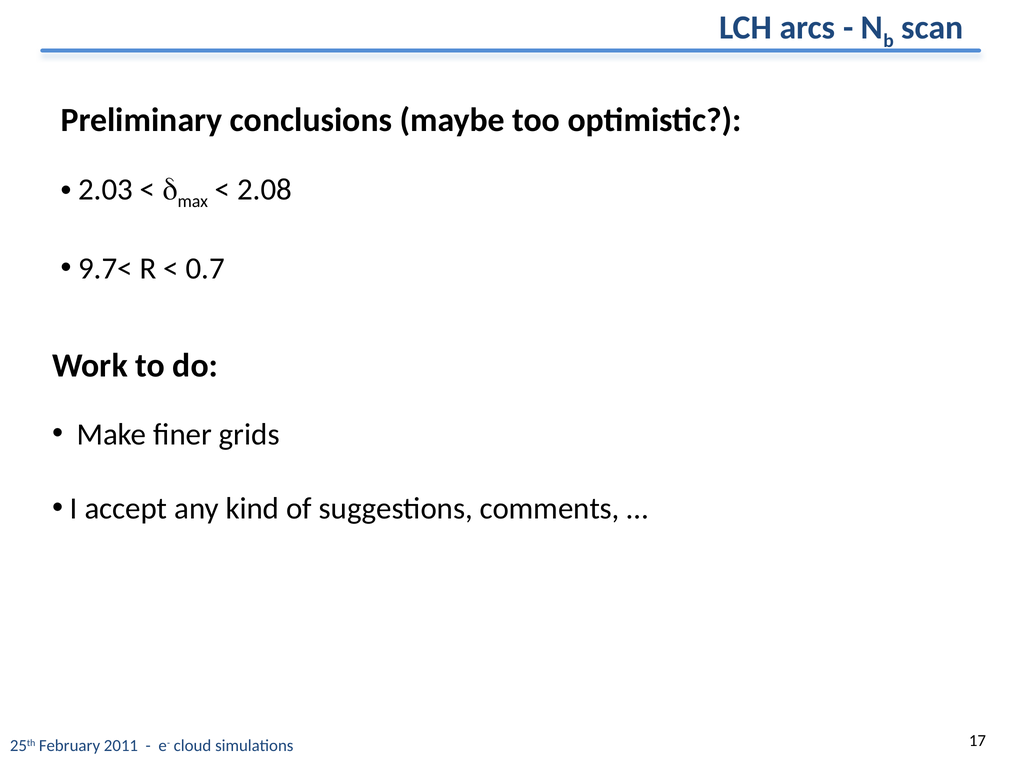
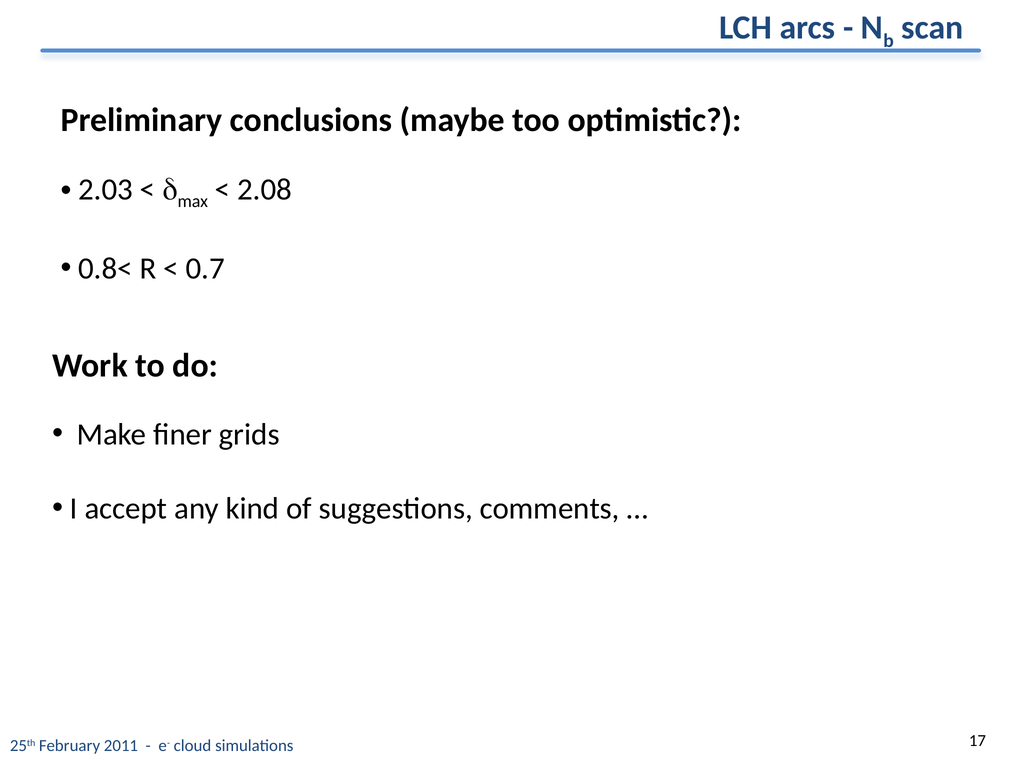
9.7<: 9.7< -> 0.8<
